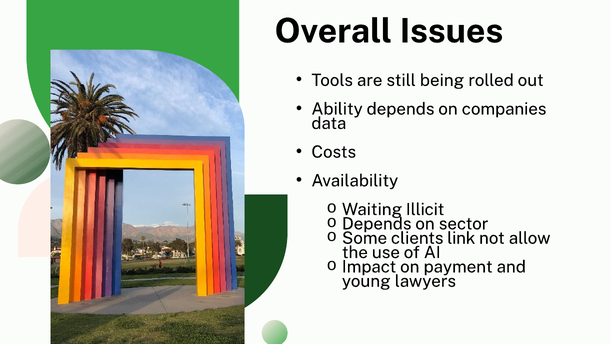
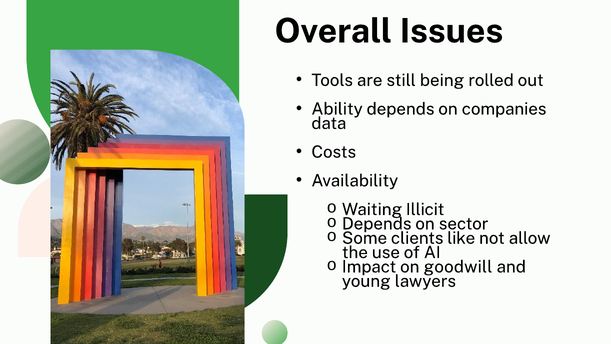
link: link -> like
payment: payment -> goodwill
